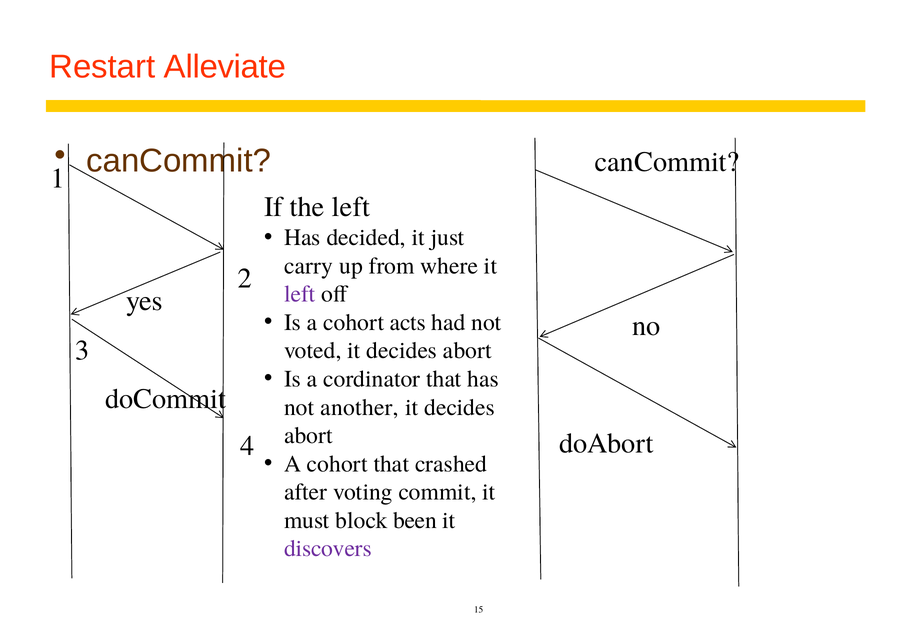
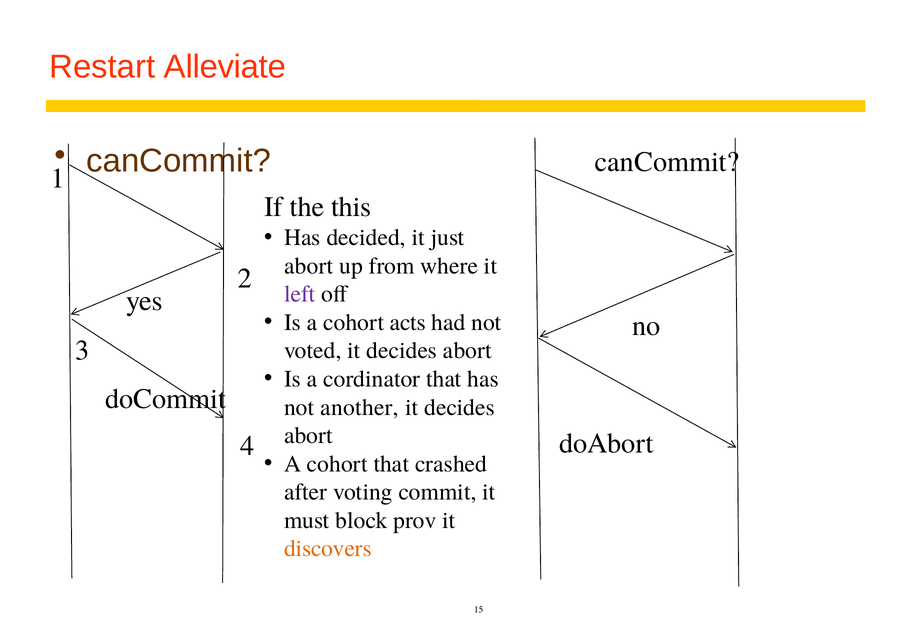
the left: left -> this
carry at (309, 266): carry -> abort
been: been -> prov
discovers colour: purple -> orange
